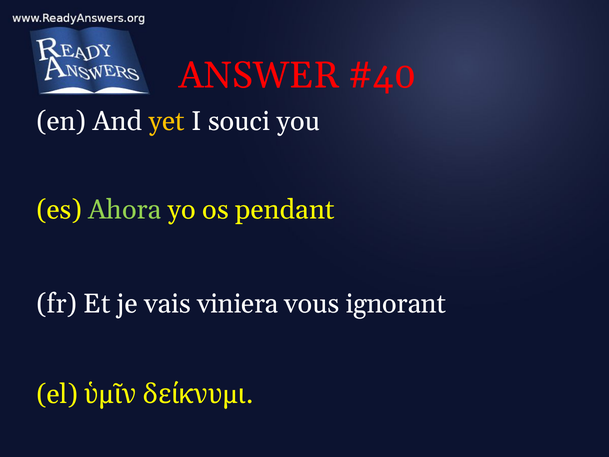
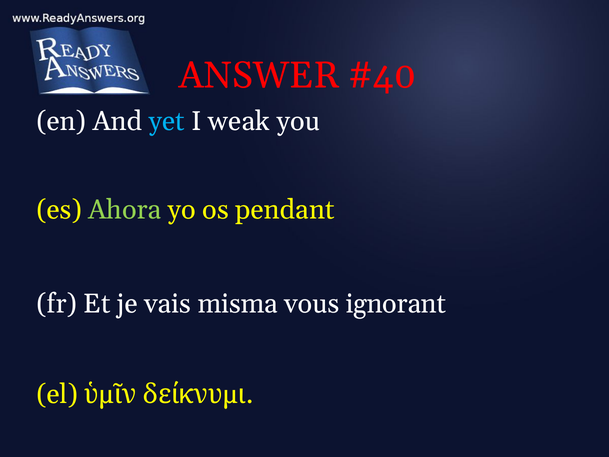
yet colour: yellow -> light blue
souci: souci -> weak
viniera: viniera -> misma
